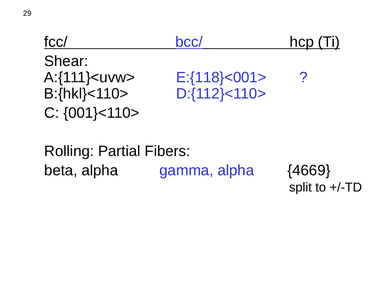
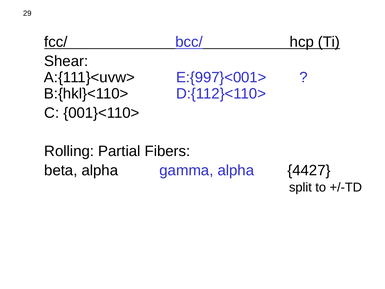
E:{118}<001>: E:{118}<001> -> E:{997}<001>
4669: 4669 -> 4427
